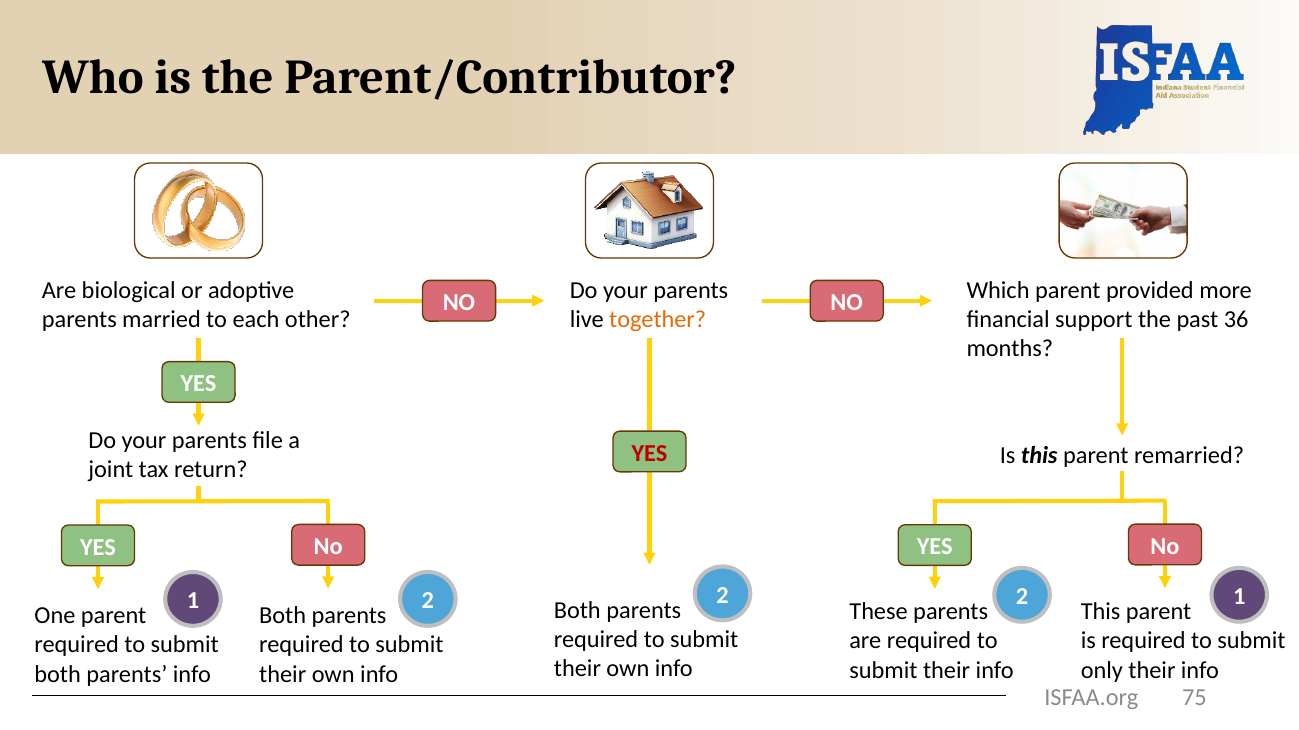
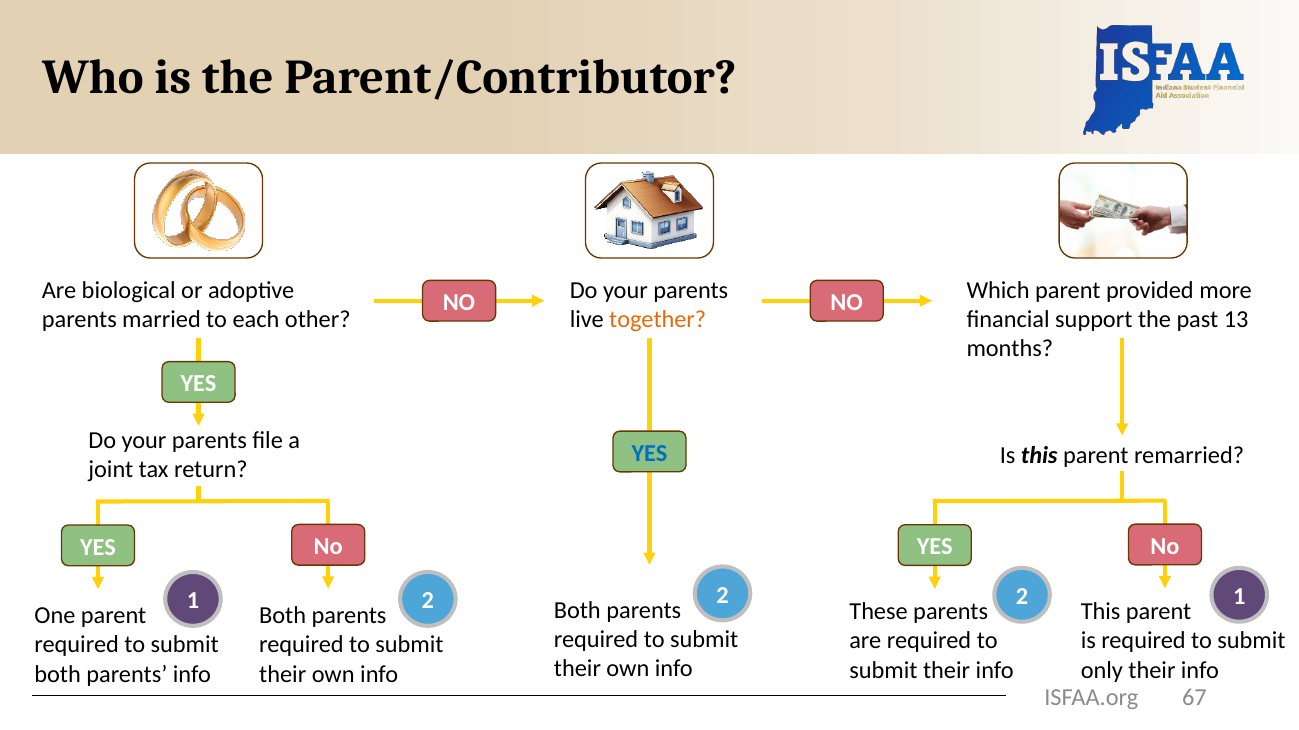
36: 36 -> 13
YES at (650, 454) colour: red -> blue
75: 75 -> 67
